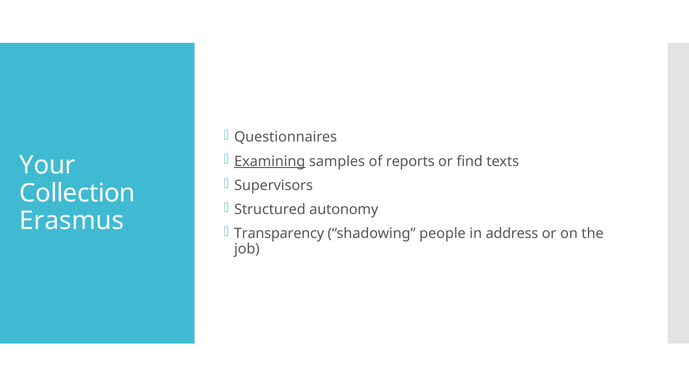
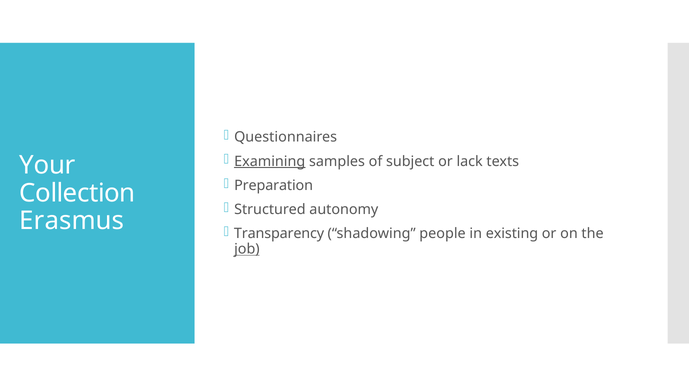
reports: reports -> subject
find: find -> lack
Supervisors: Supervisors -> Preparation
address: address -> existing
job underline: none -> present
